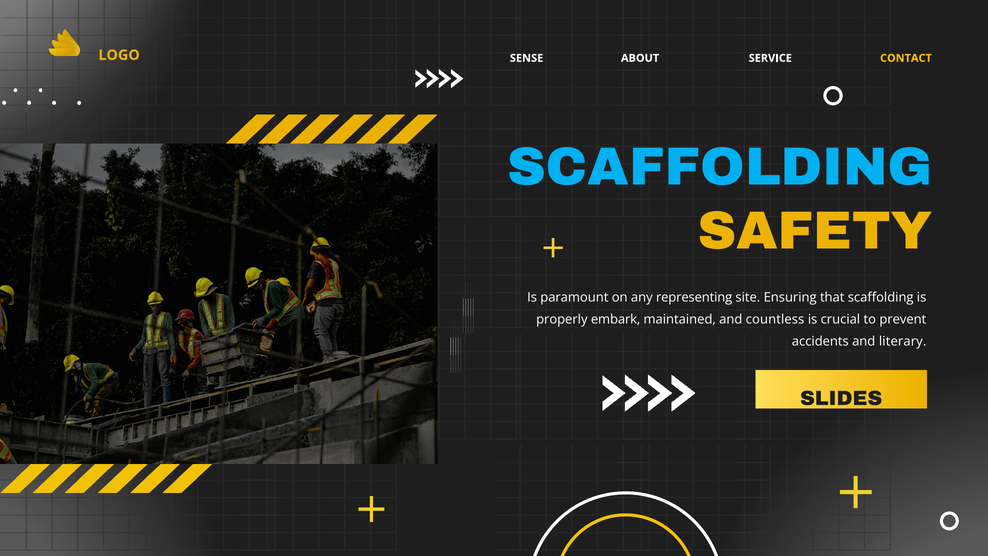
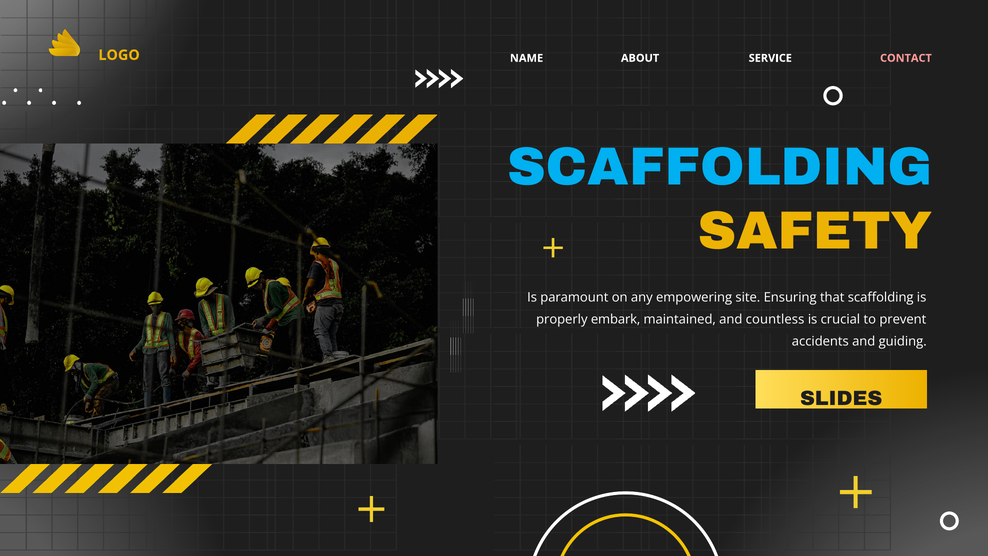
SENSE: SENSE -> NAME
CONTACT colour: yellow -> pink
representing: representing -> empowering
literary: literary -> guiding
